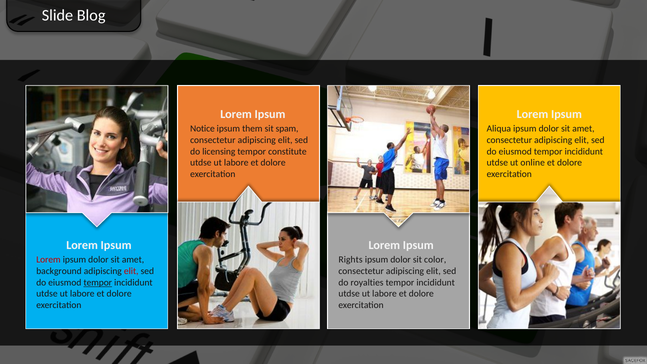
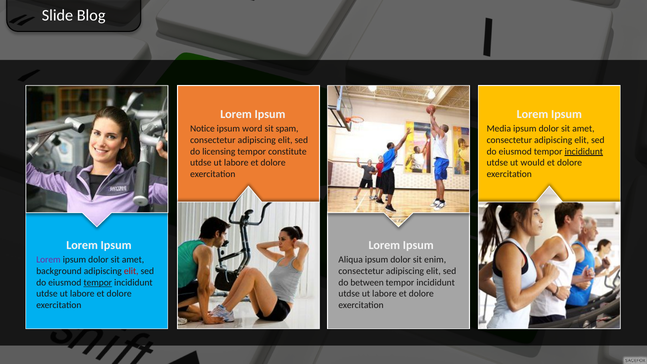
them: them -> word
Aliqua: Aliqua -> Media
incididunt at (584, 151) underline: none -> present
online: online -> would
Lorem at (48, 260) colour: red -> purple
Rights: Rights -> Aliqua
color: color -> enim
royalties: royalties -> between
